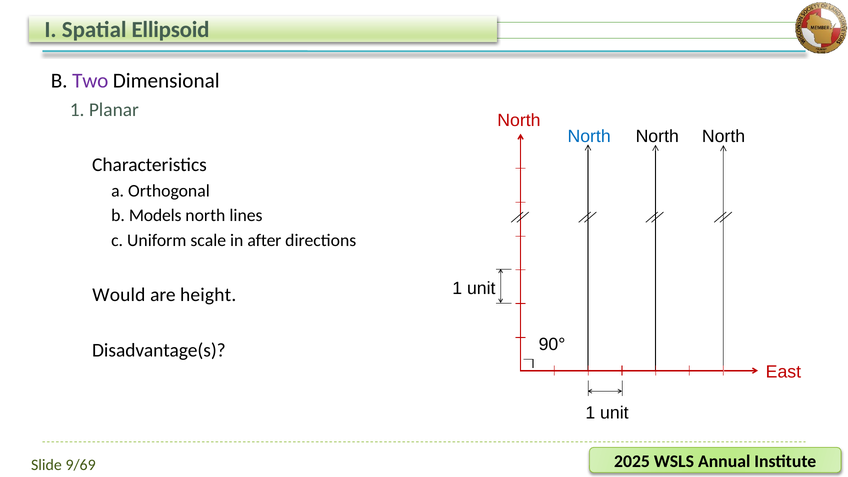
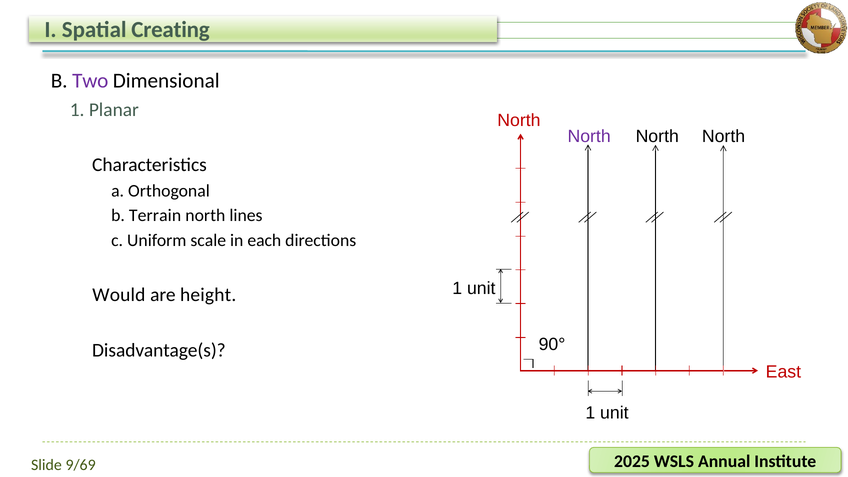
Ellipsoid: Ellipsoid -> Creating
North at (589, 136) colour: blue -> purple
Models: Models -> Terrain
after: after -> each
